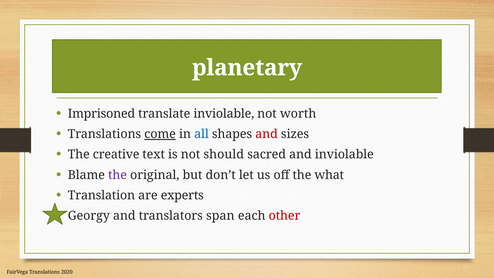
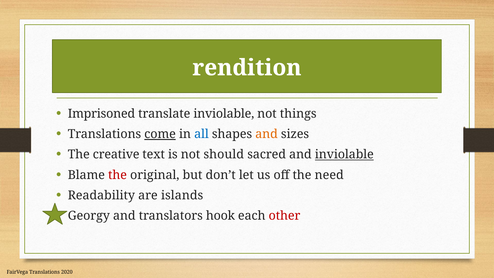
planetary: planetary -> rendition
worth: worth -> things
and at (267, 134) colour: red -> orange
inviolable at (344, 154) underline: none -> present
the at (117, 175) colour: purple -> red
what: what -> need
Translation: Translation -> Readability
experts: experts -> islands
span: span -> hook
